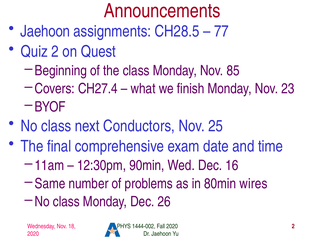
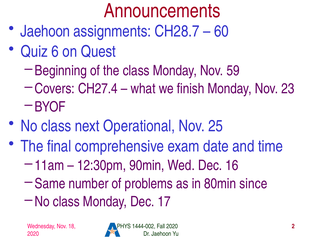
CH28.5: CH28.5 -> CH28.7
77: 77 -> 60
Quiz 2: 2 -> 6
85: 85 -> 59
Conductors: Conductors -> Operational
wires: wires -> since
26: 26 -> 17
